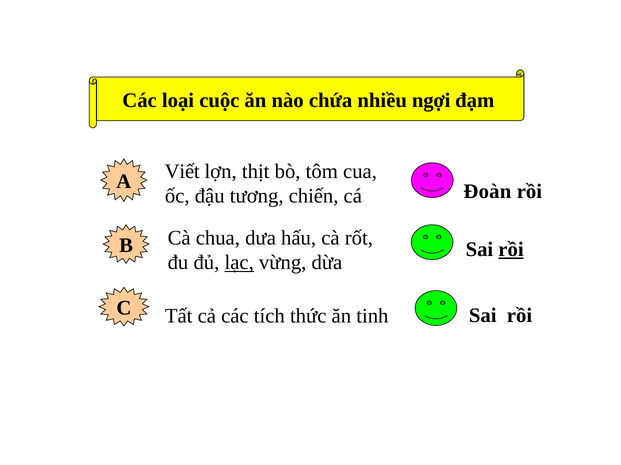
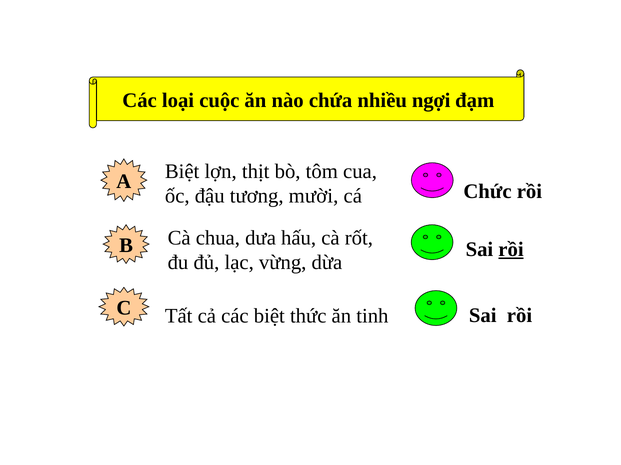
A Viết: Viết -> Biệt
chiến: chiến -> mười
Đoàn: Đoàn -> Chức
lạc underline: present -> none
các tích: tích -> biệt
